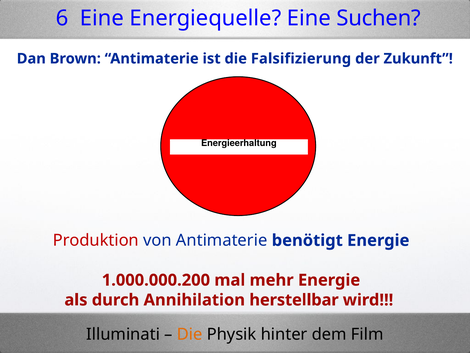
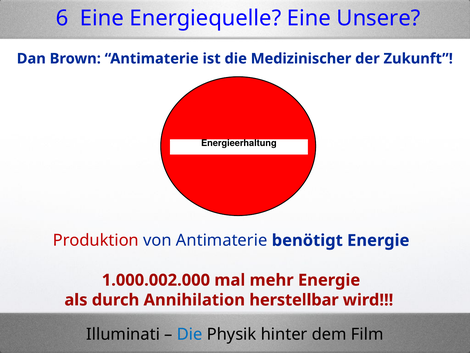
Suchen: Suchen -> Unsere
Falsifizierung: Falsifizierung -> Medizinischer
1.000.000.200: 1.000.000.200 -> 1.000.002.000
Die at (190, 334) colour: orange -> blue
